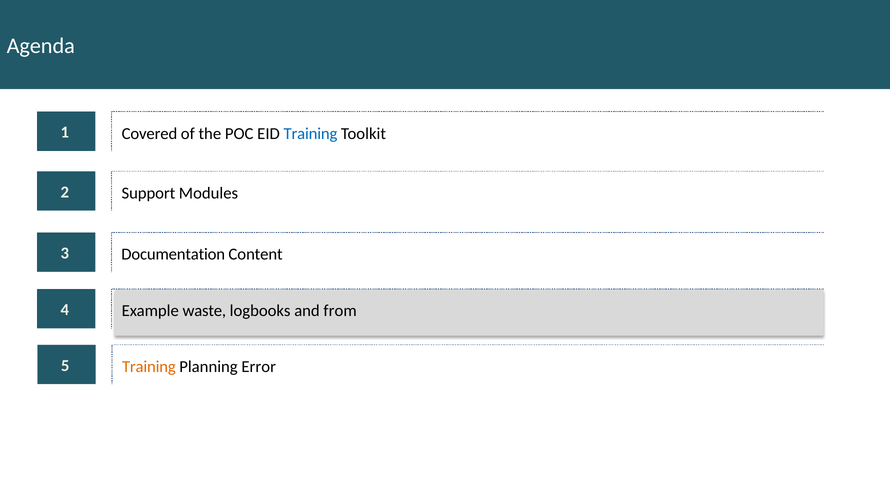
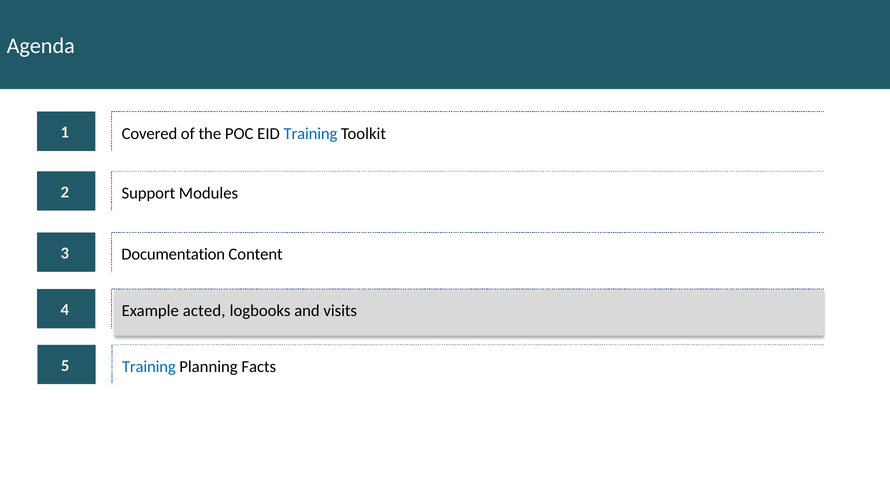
waste: waste -> acted
from: from -> visits
Training at (149, 366) colour: orange -> blue
Error: Error -> Facts
